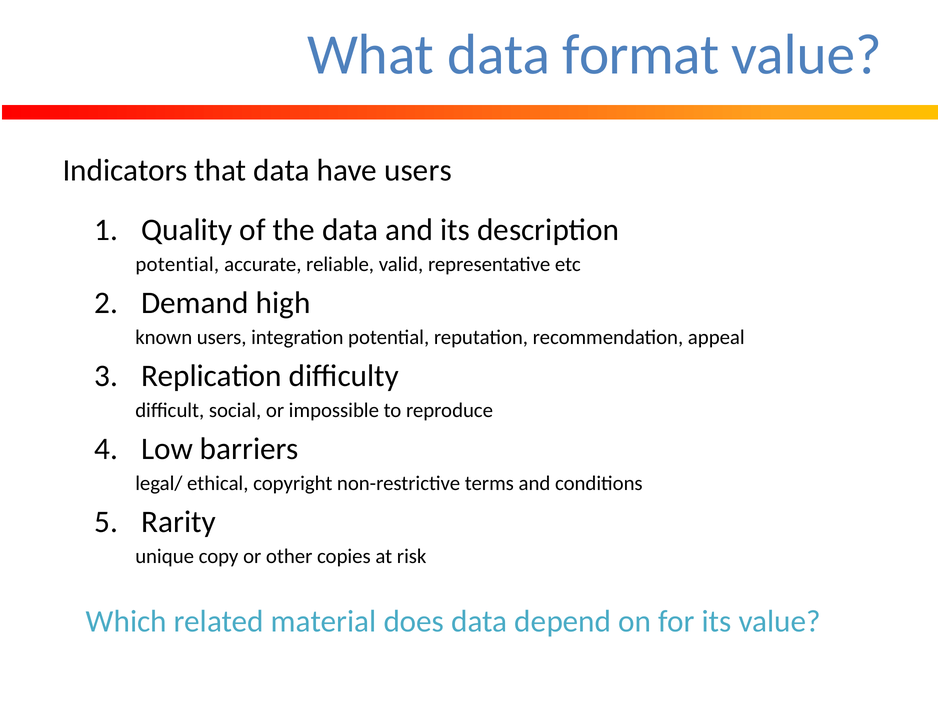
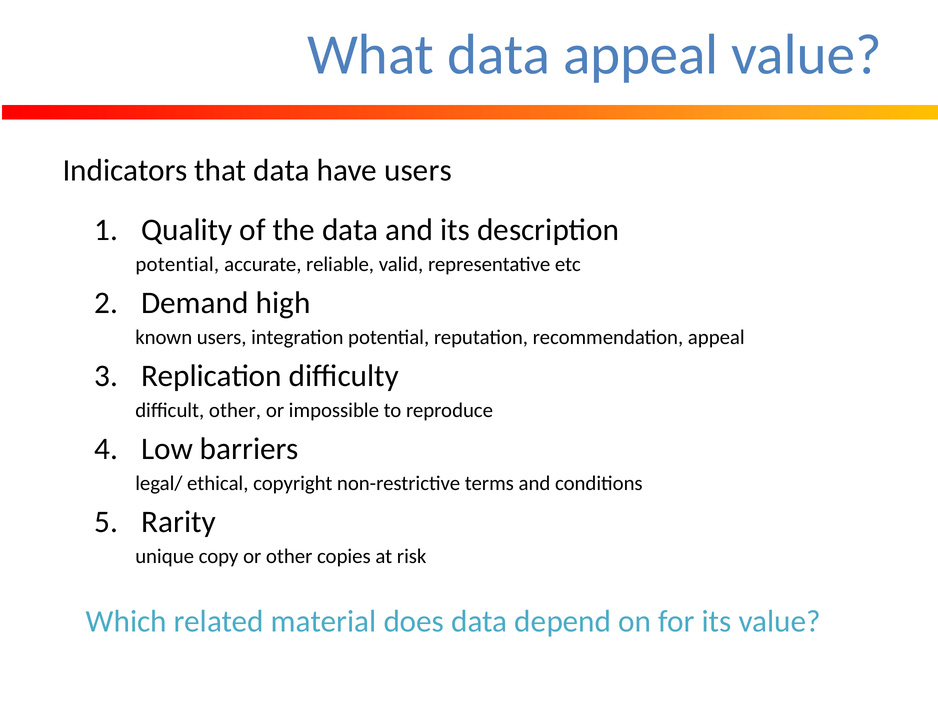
data format: format -> appeal
difficult social: social -> other
